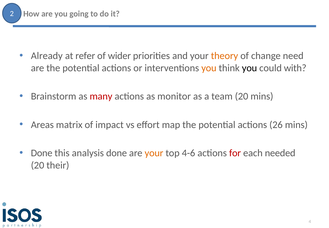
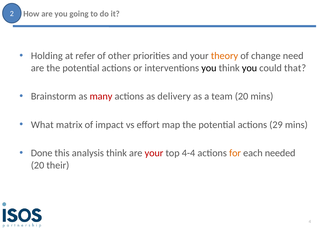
Already: Already -> Holding
wider: wider -> other
you at (209, 68) colour: orange -> black
with: with -> that
monitor: monitor -> delivery
Areas: Areas -> What
26: 26 -> 29
analysis done: done -> think
your at (154, 153) colour: orange -> red
4-6: 4-6 -> 4-4
for colour: red -> orange
